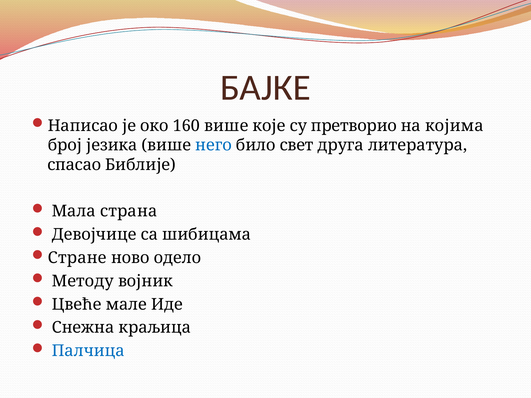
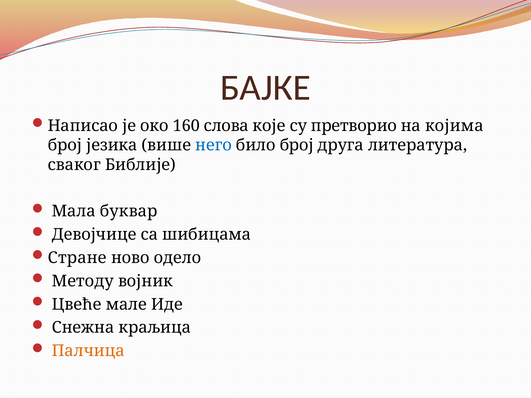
160 више: више -> слова
било свет: свет -> број
спасао: спасао -> сваког
страна: страна -> буквар
Палчица colour: blue -> orange
